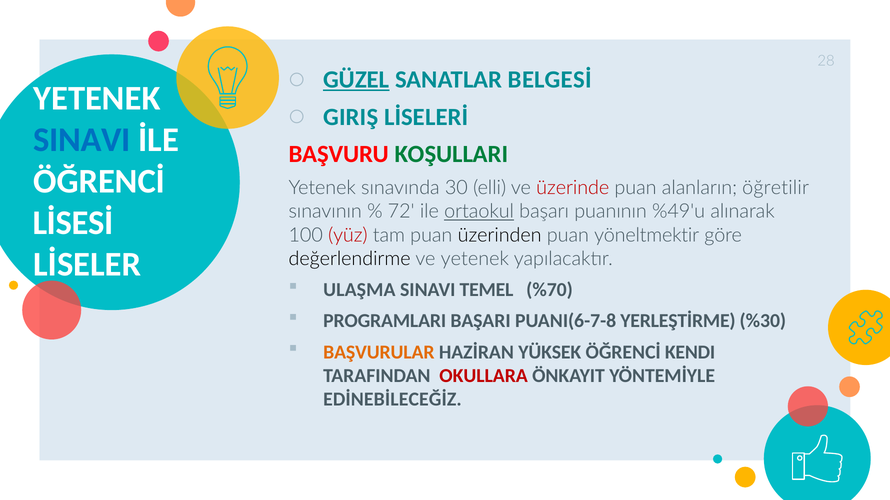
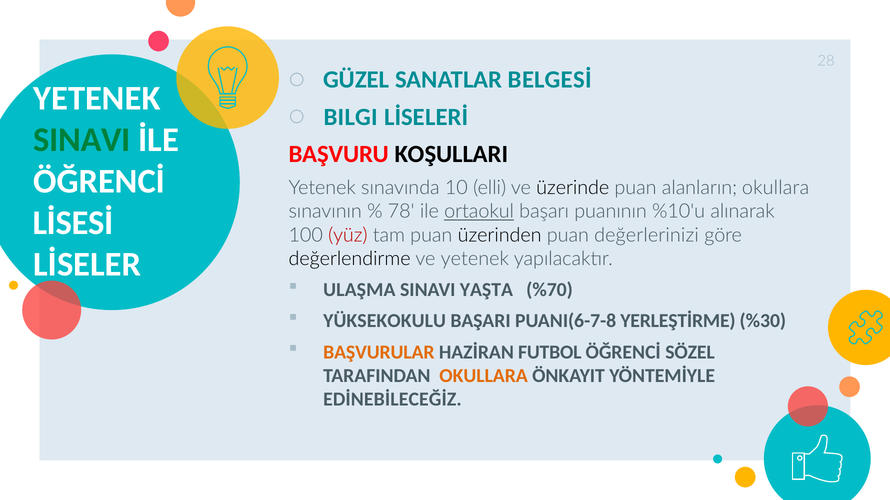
GÜZEL underline: present -> none
GIRIŞ: GIRIŞ -> BILGI
SINAVI at (82, 140) colour: blue -> green
KOŞULLARI colour: green -> black
30: 30 -> 10
üzerinde colour: red -> black
alanların öğretilir: öğretilir -> okullara
72: 72 -> 78
%49'u: %49'u -> %10'u
yöneltmektir: yöneltmektir -> değerlerinizi
TEMEL: TEMEL -> YAŞTA
PROGRAMLARI: PROGRAMLARI -> YÜKSEKOKULU
YÜKSEK: YÜKSEK -> FUTBOL
KENDI: KENDI -> SÖZEL
OKULLARA at (484, 376) colour: red -> orange
